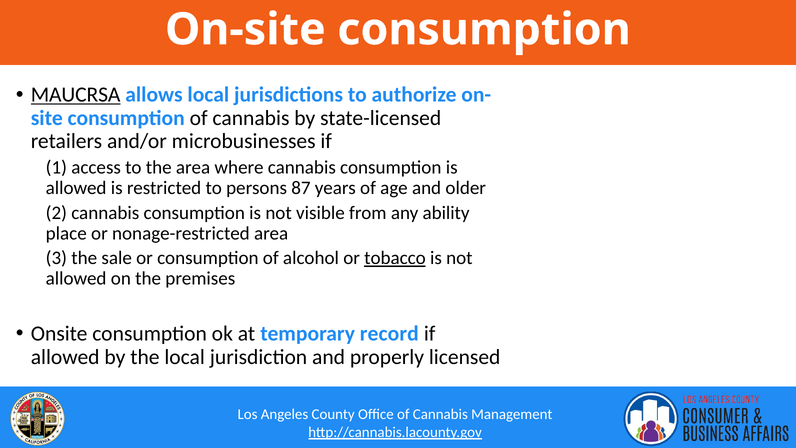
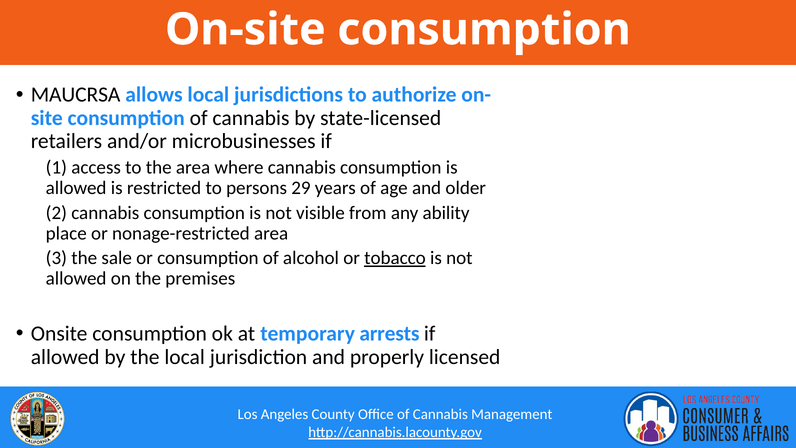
MAUCRSA underline: present -> none
87: 87 -> 29
record: record -> arrests
